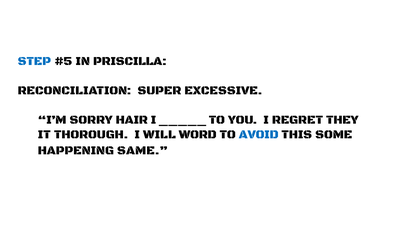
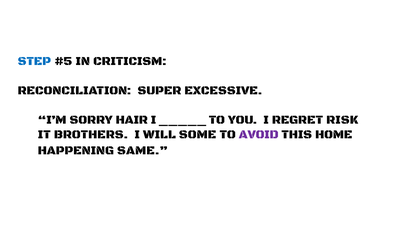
PRISCILLA: PRISCILLA -> CRITICISM
THEY: THEY -> RISK
THOROUGH: THOROUGH -> BROTHERS
WORD: WORD -> SOME
AVOID colour: blue -> purple
SOME: SOME -> HOME
